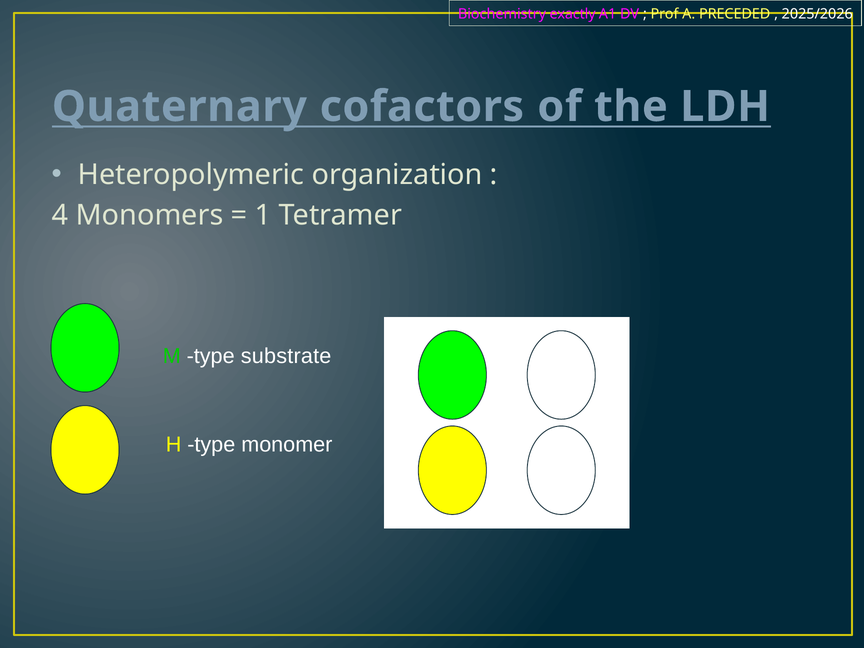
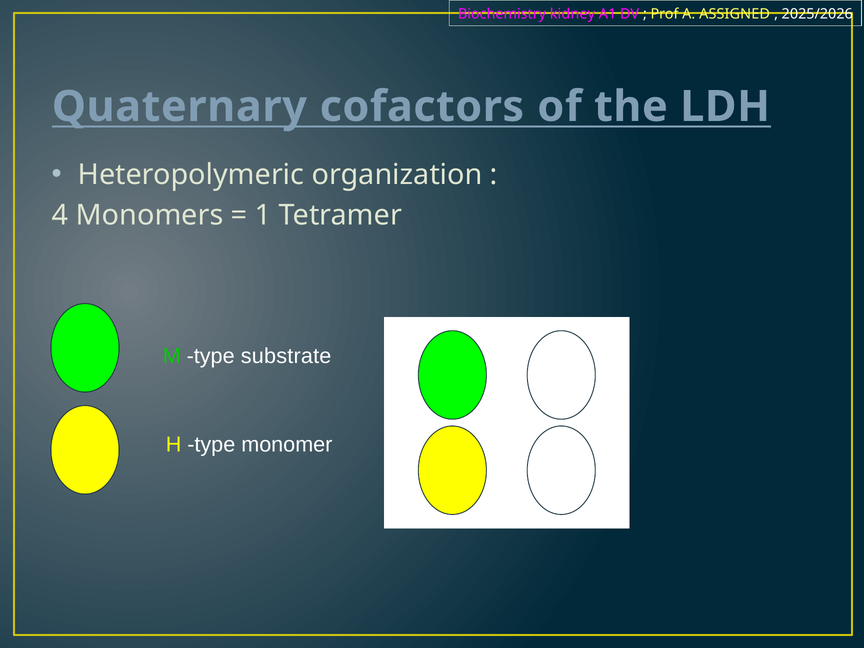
exactly: exactly -> kidney
PRECEDED: PRECEDED -> ASSIGNED
